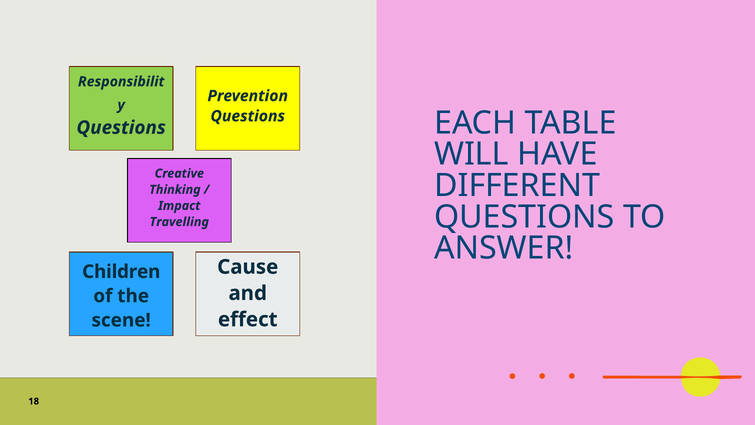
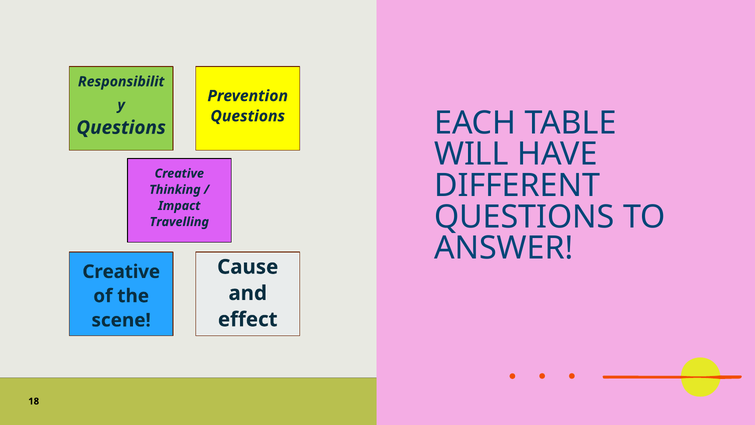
Children at (121, 272): Children -> Creative
